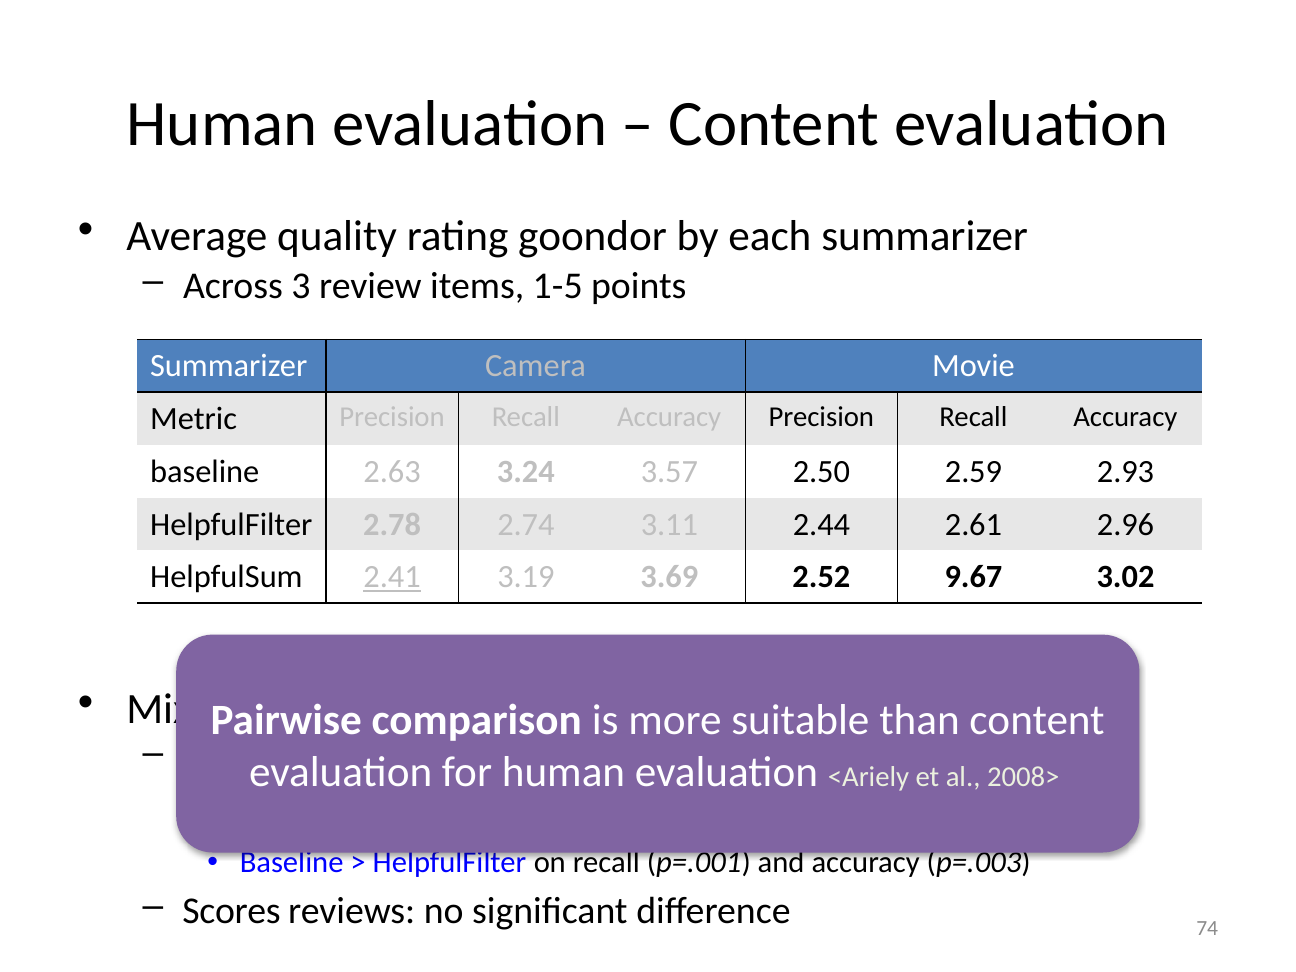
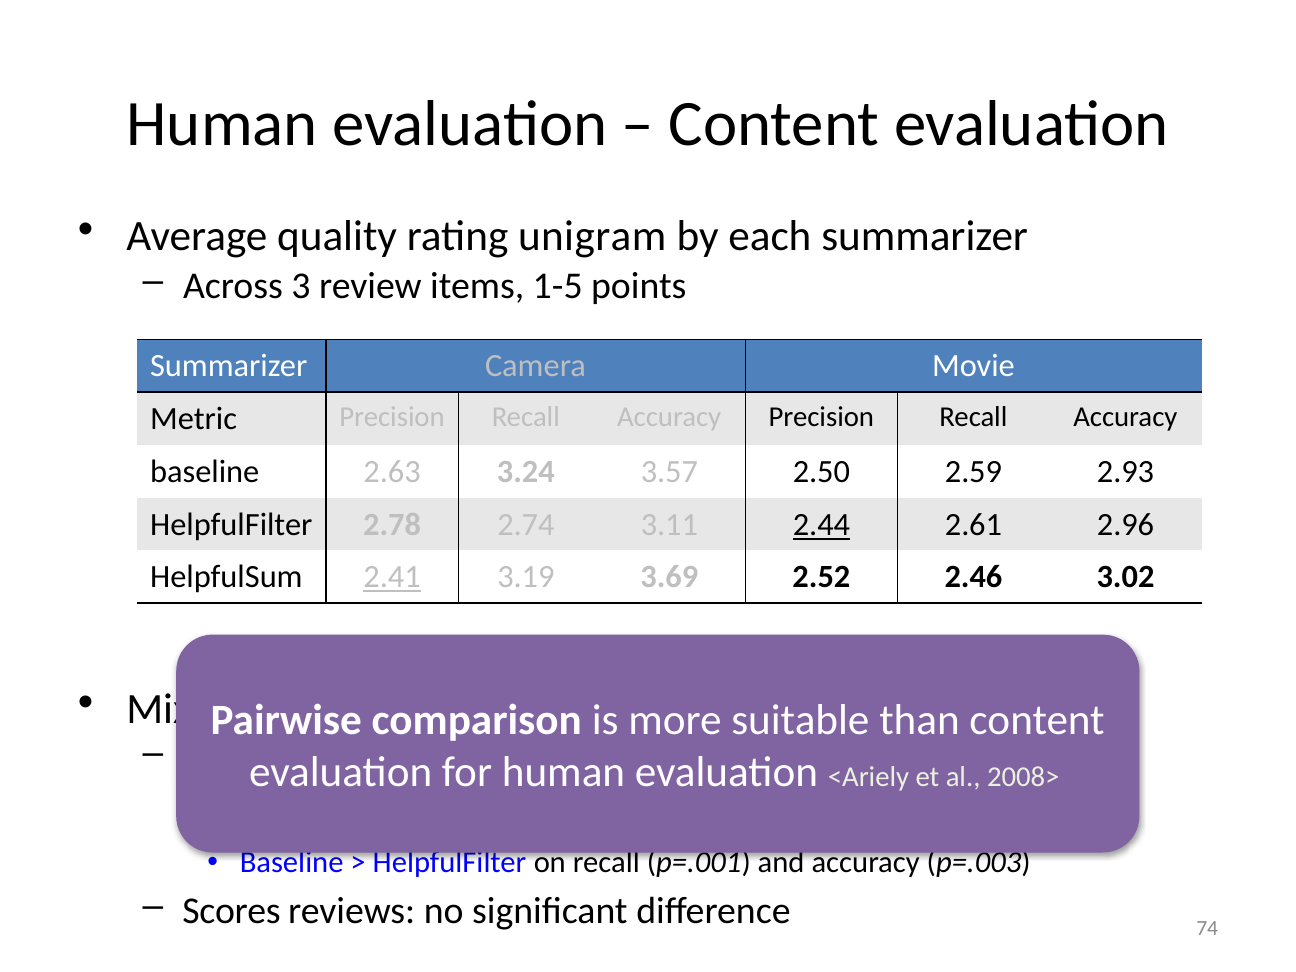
goondor: goondor -> unigram
2.44 underline: none -> present
9.67: 9.67 -> 2.46
